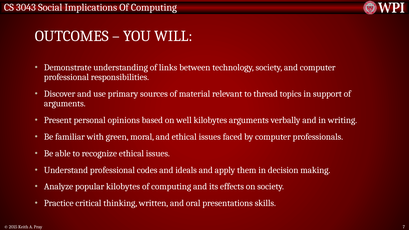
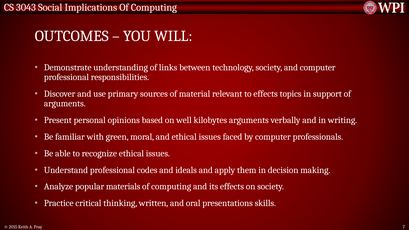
to thread: thread -> effects
popular kilobytes: kilobytes -> materials
